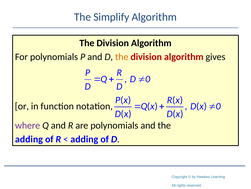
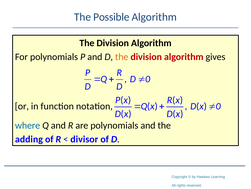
Simplify: Simplify -> Possible
where colour: purple -> blue
adding at (84, 139): adding -> divisor
